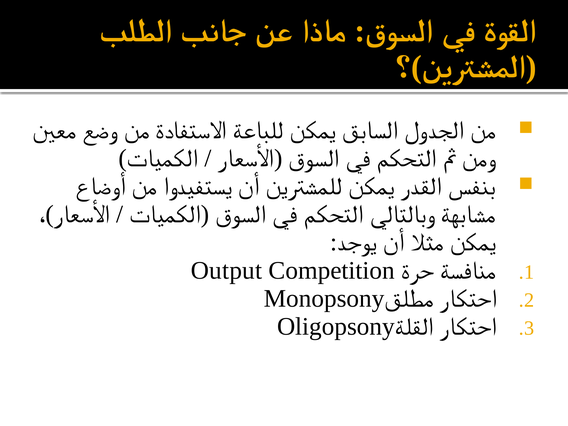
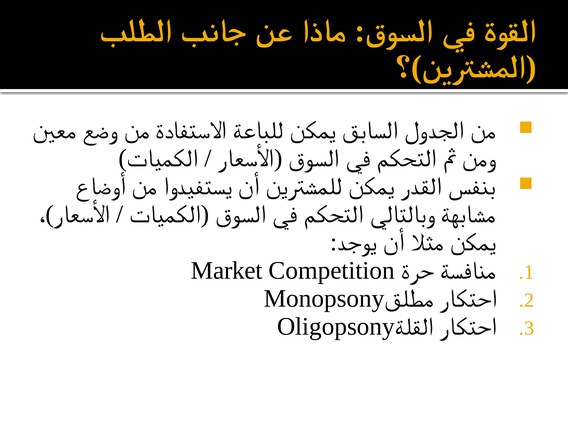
Output: Output -> Market
